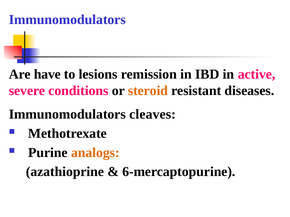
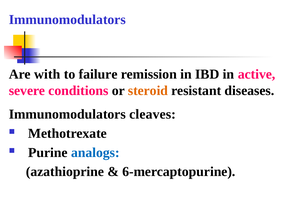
have: have -> with
lesions: lesions -> failure
analogs colour: orange -> blue
